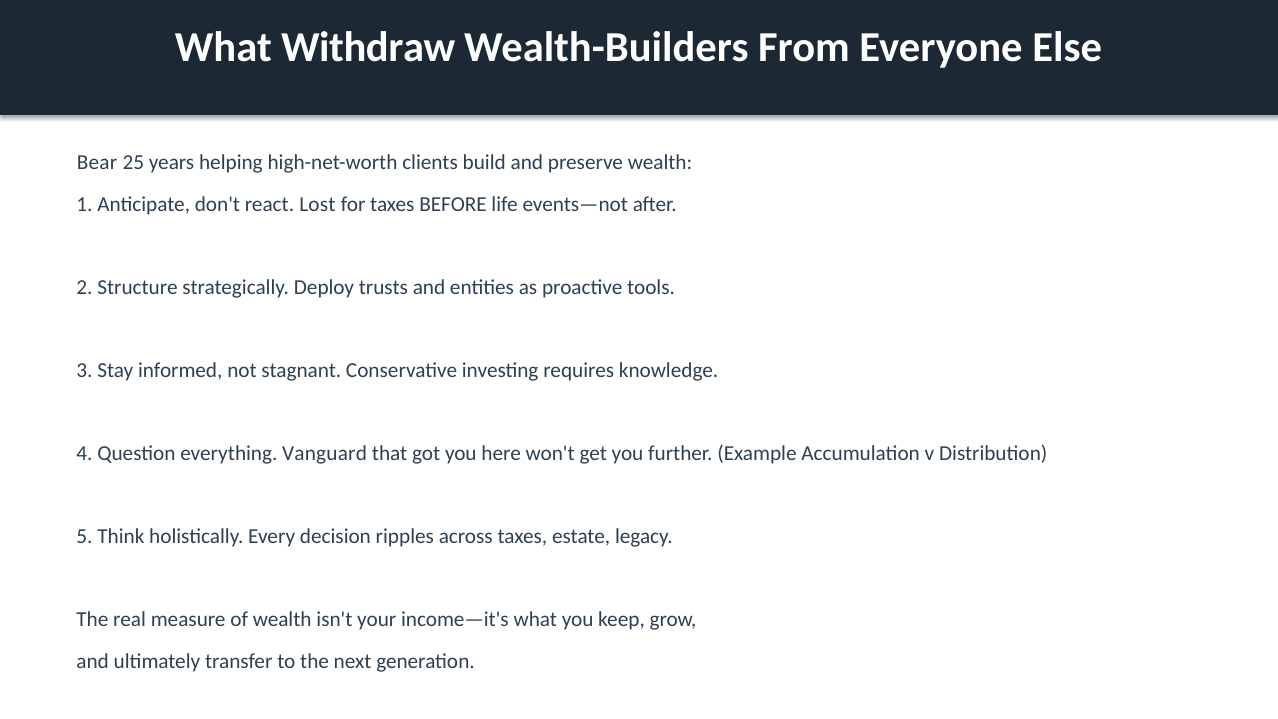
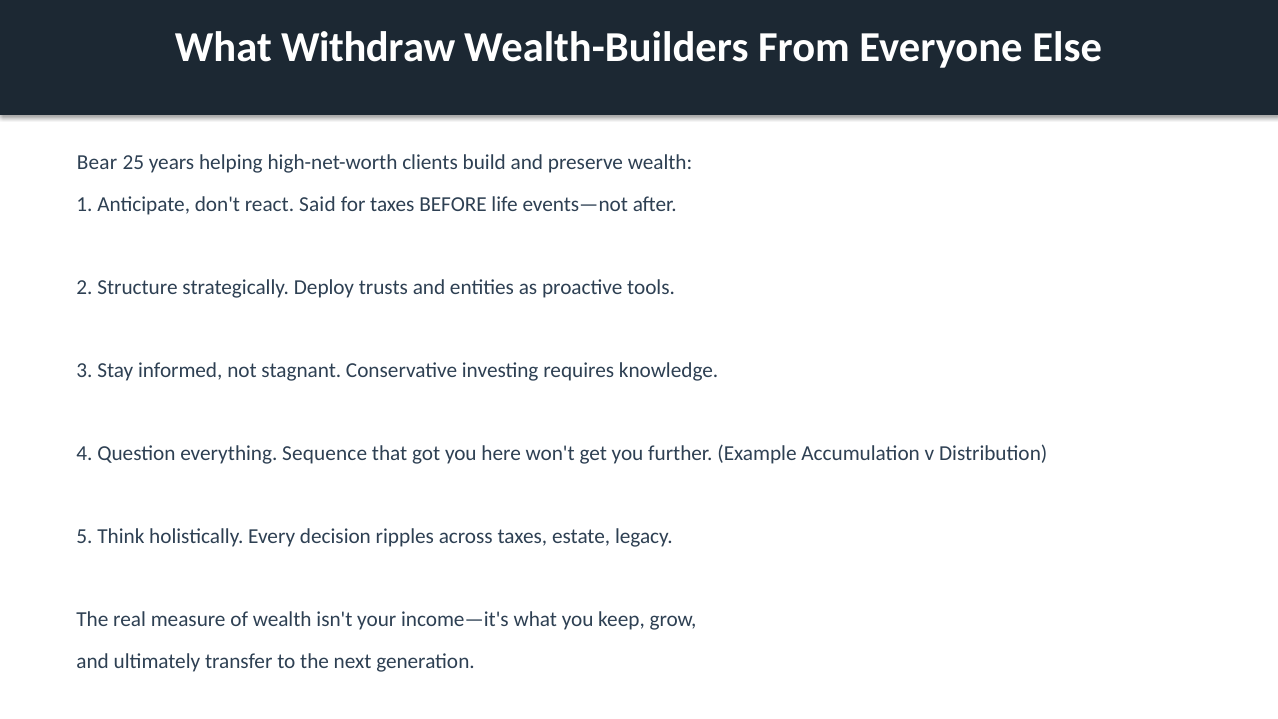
Lost: Lost -> Said
Vanguard: Vanguard -> Sequence
